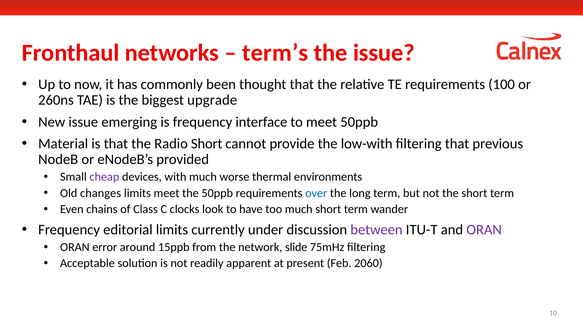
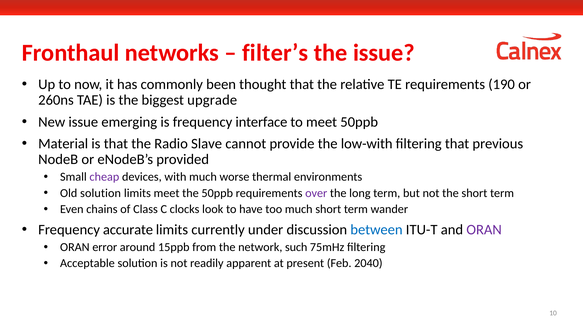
term’s: term’s -> filter’s
100: 100 -> 190
Radio Short: Short -> Slave
Old changes: changes -> solution
over colour: blue -> purple
editorial: editorial -> accurate
between colour: purple -> blue
slide: slide -> such
2060: 2060 -> 2040
